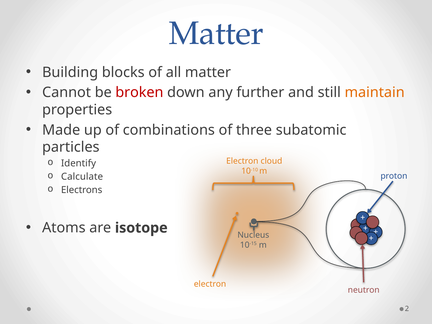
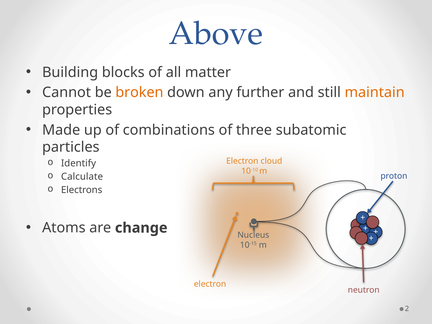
Matter at (216, 34): Matter -> Above
broken colour: red -> orange
isotope: isotope -> change
